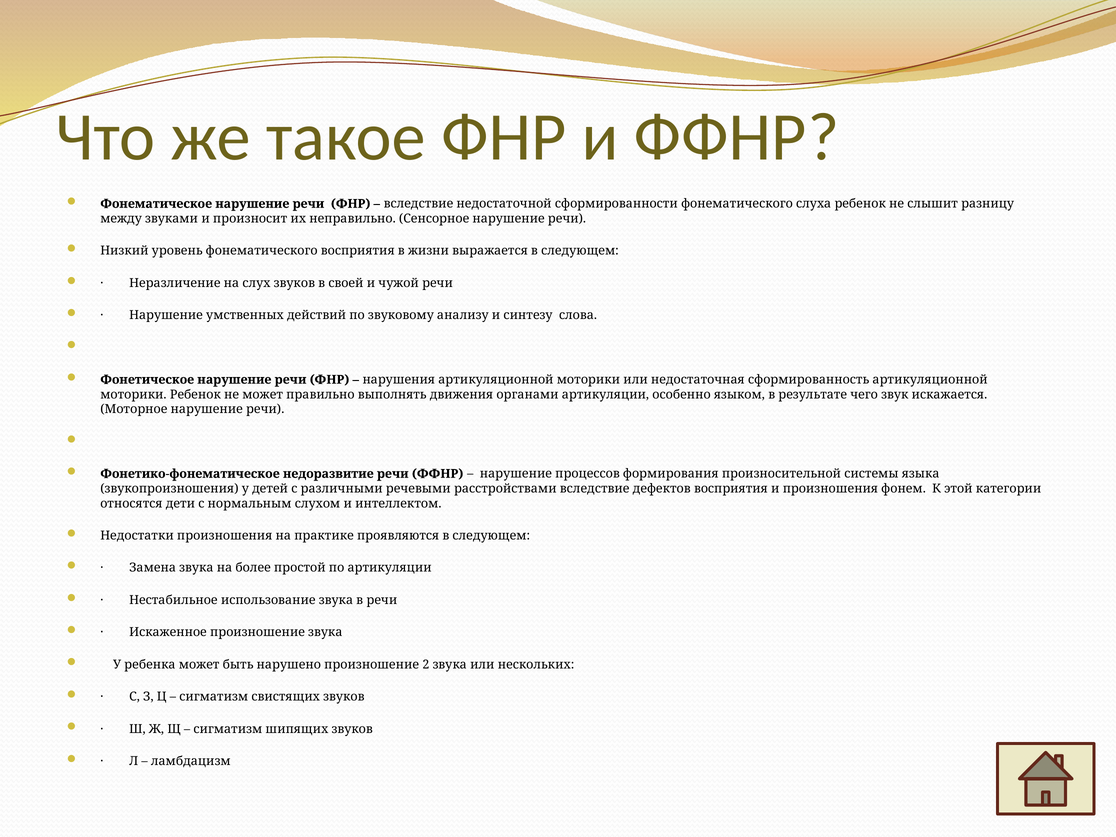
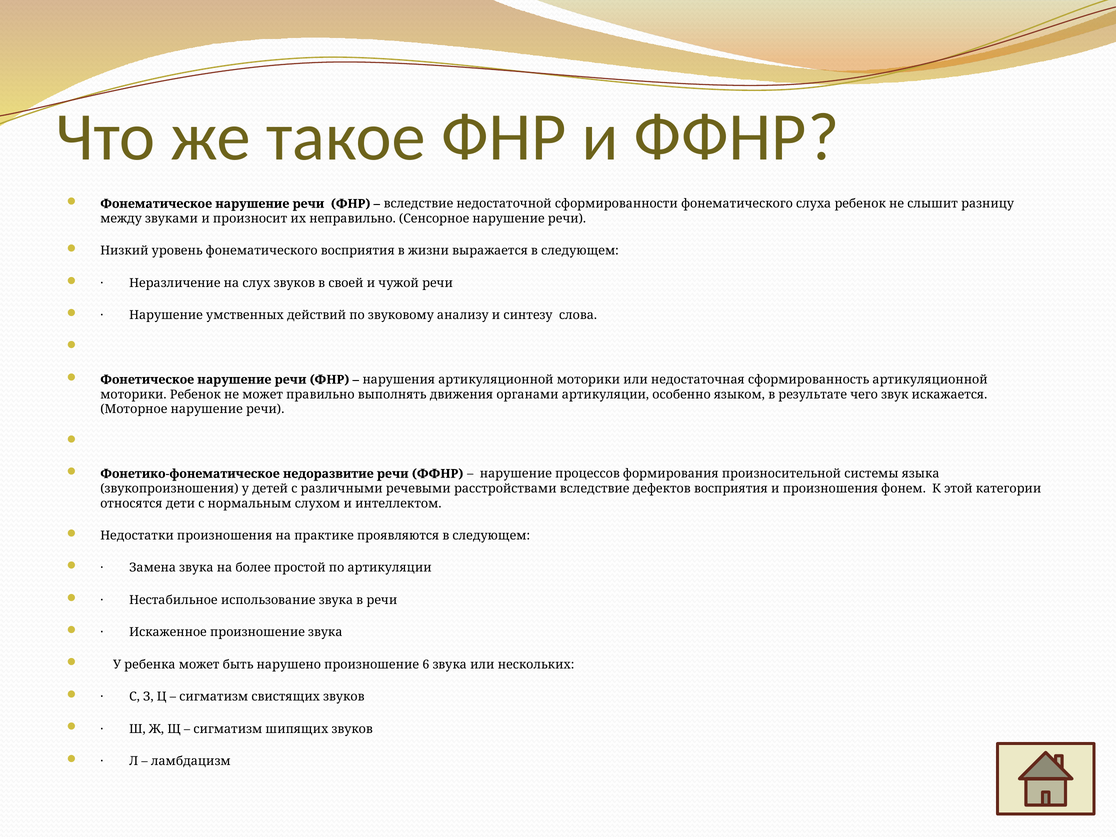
2: 2 -> 6
